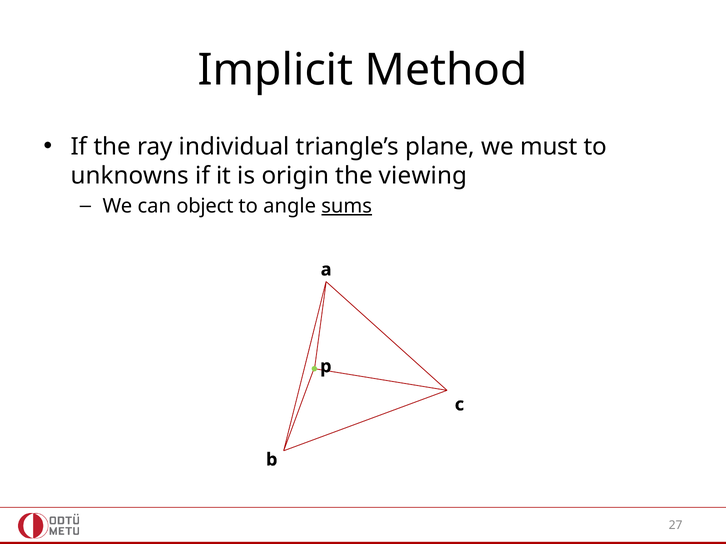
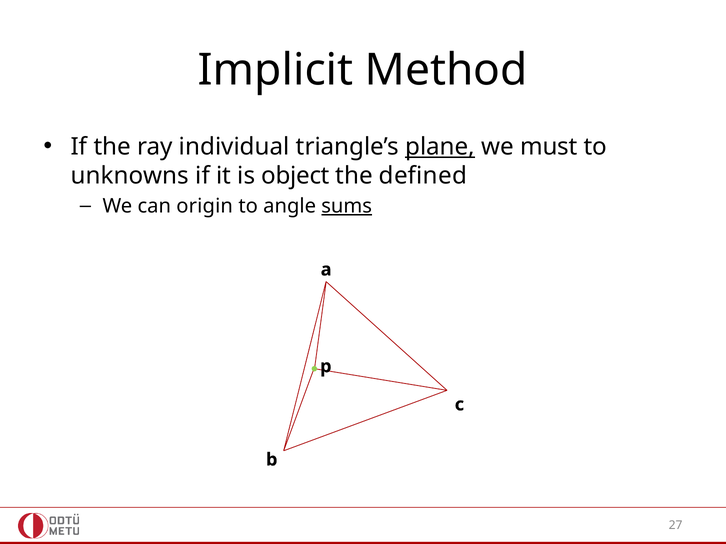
plane underline: none -> present
origin: origin -> object
viewing: viewing -> defined
object: object -> origin
